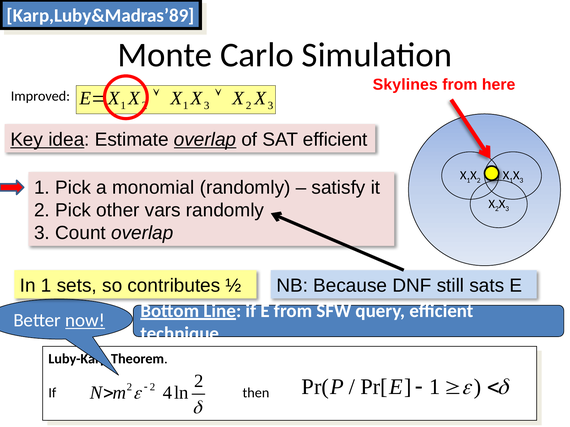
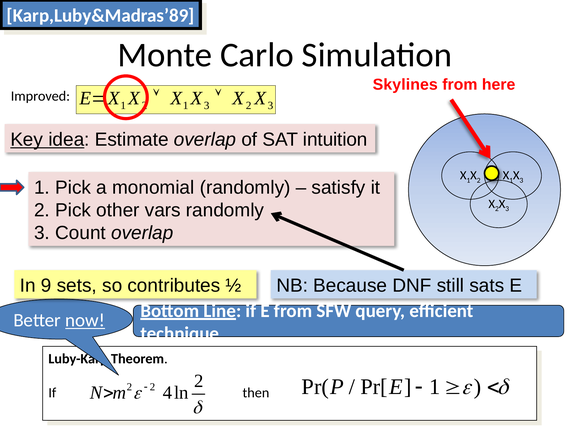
overlap at (205, 140) underline: present -> none
SAT efficient: efficient -> intuition
In 1: 1 -> 9
